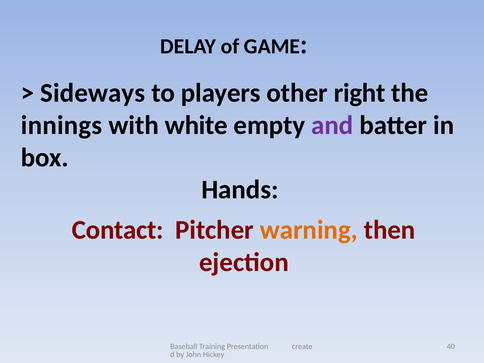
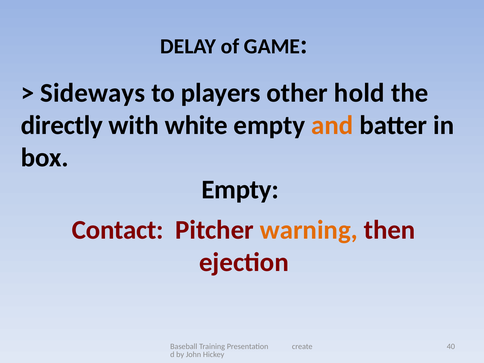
right: right -> hold
innings: innings -> directly
and colour: purple -> orange
Hands at (240, 190): Hands -> Empty
